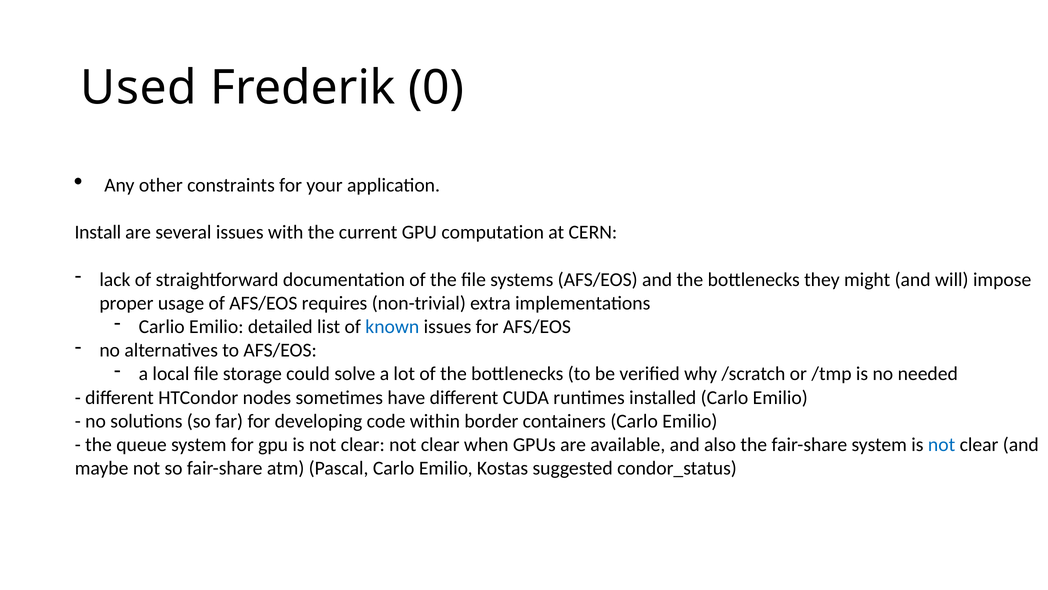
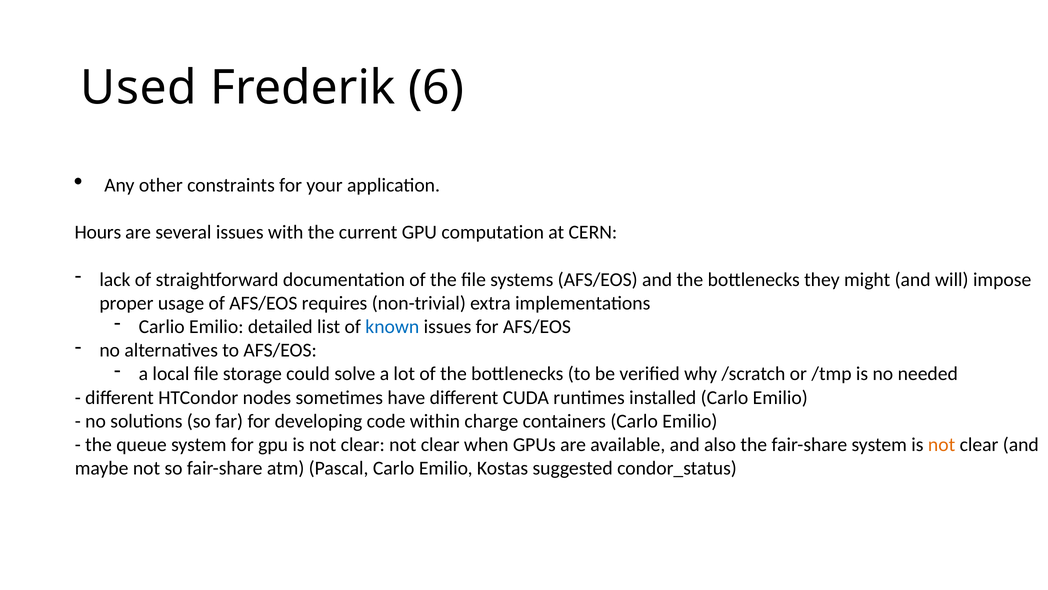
0: 0 -> 6
Install: Install -> Hours
border: border -> charge
not at (942, 444) colour: blue -> orange
